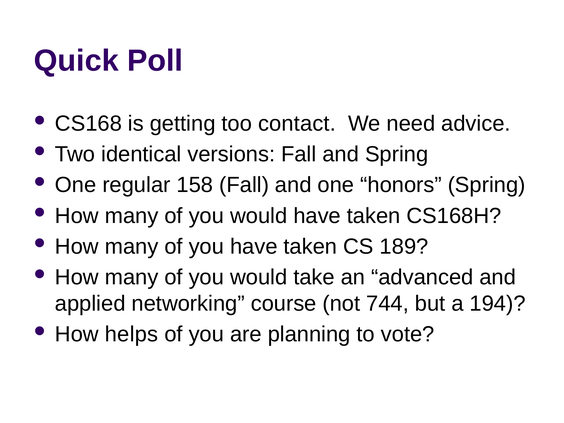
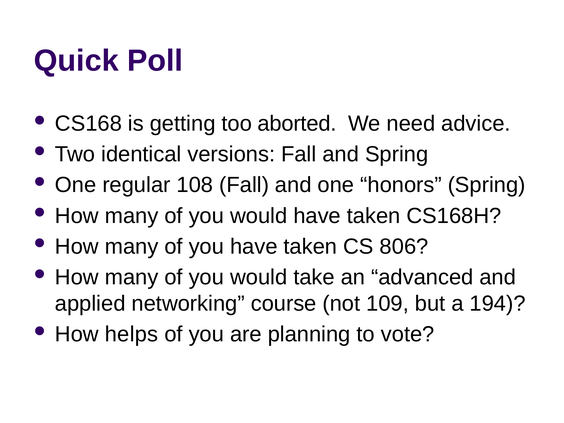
contact: contact -> aborted
158: 158 -> 108
189: 189 -> 806
744: 744 -> 109
